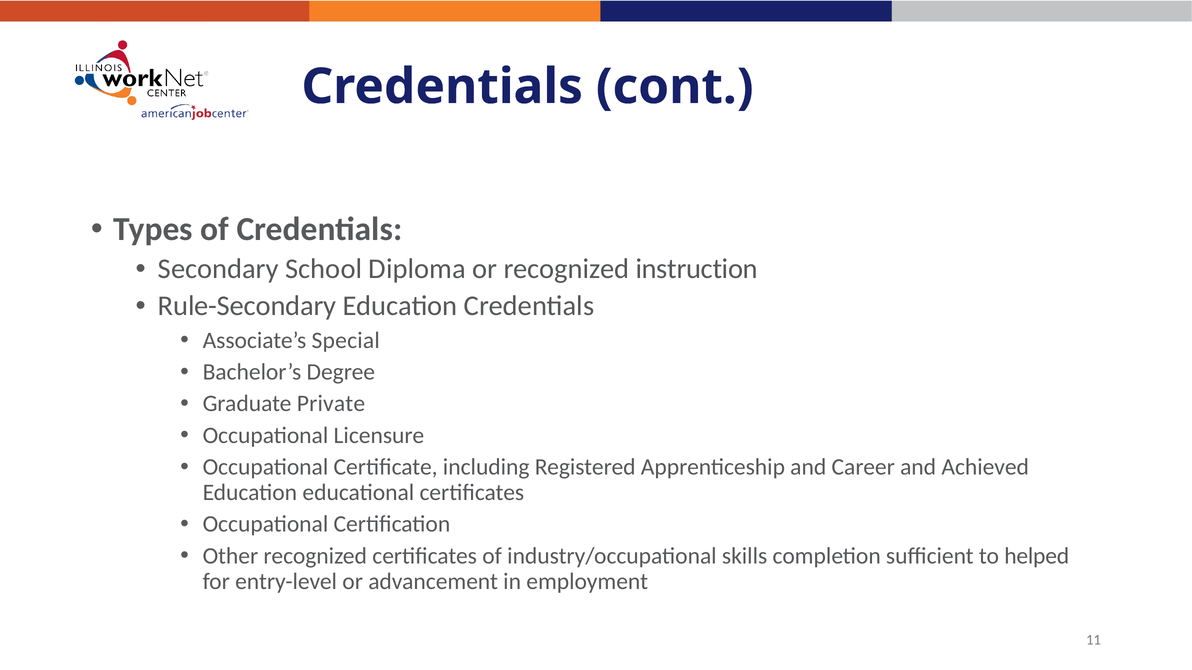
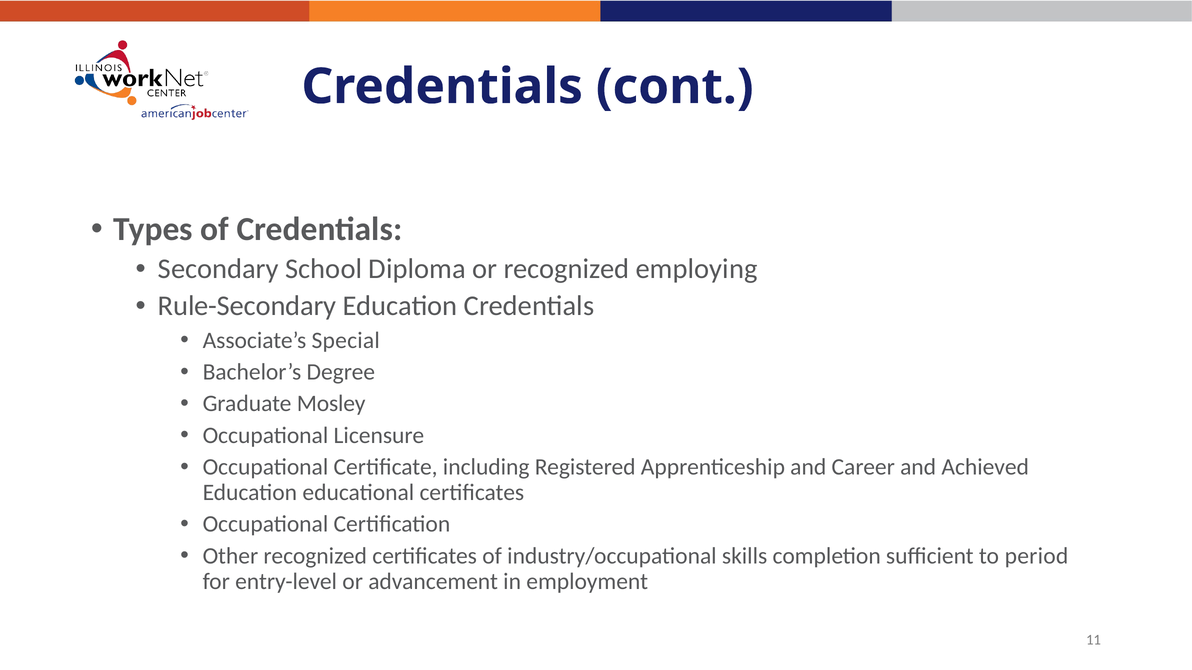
instruction: instruction -> employing
Private: Private -> Mosley
helped: helped -> period
